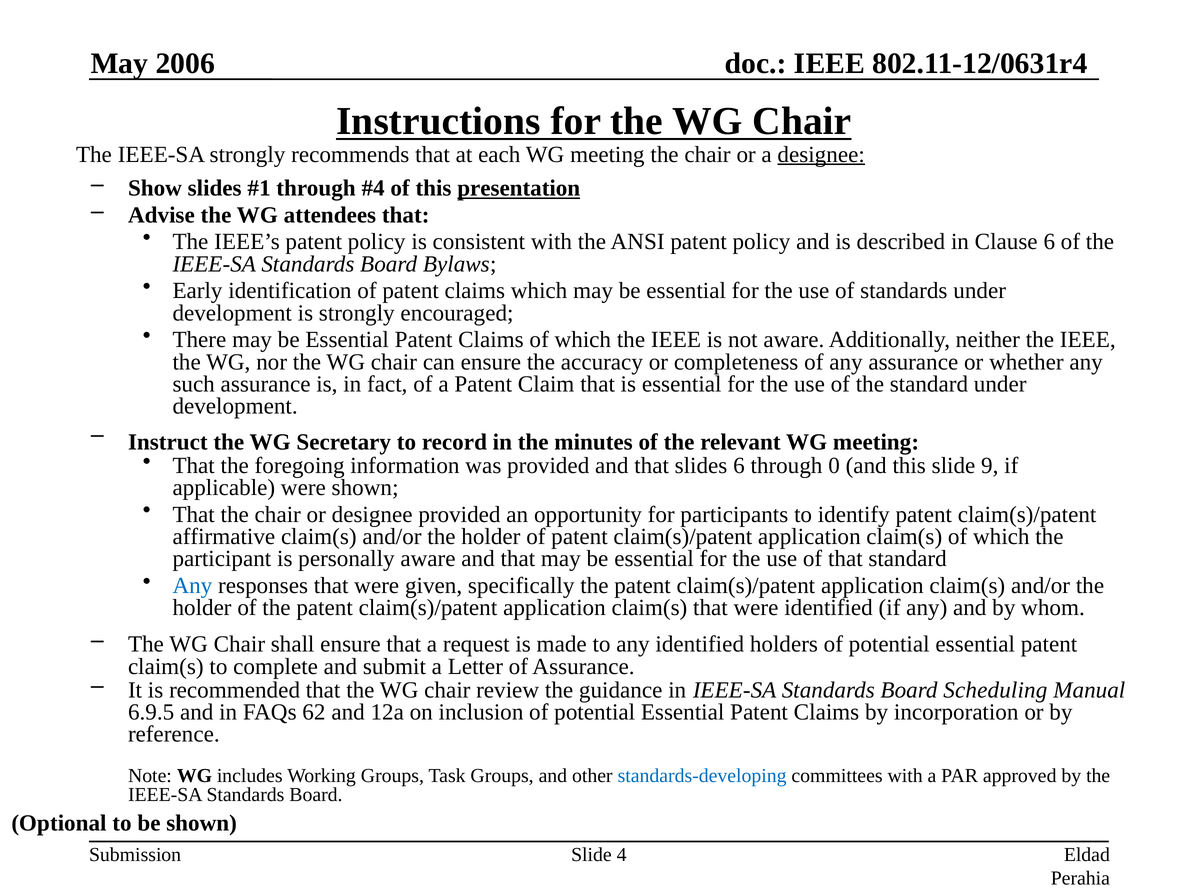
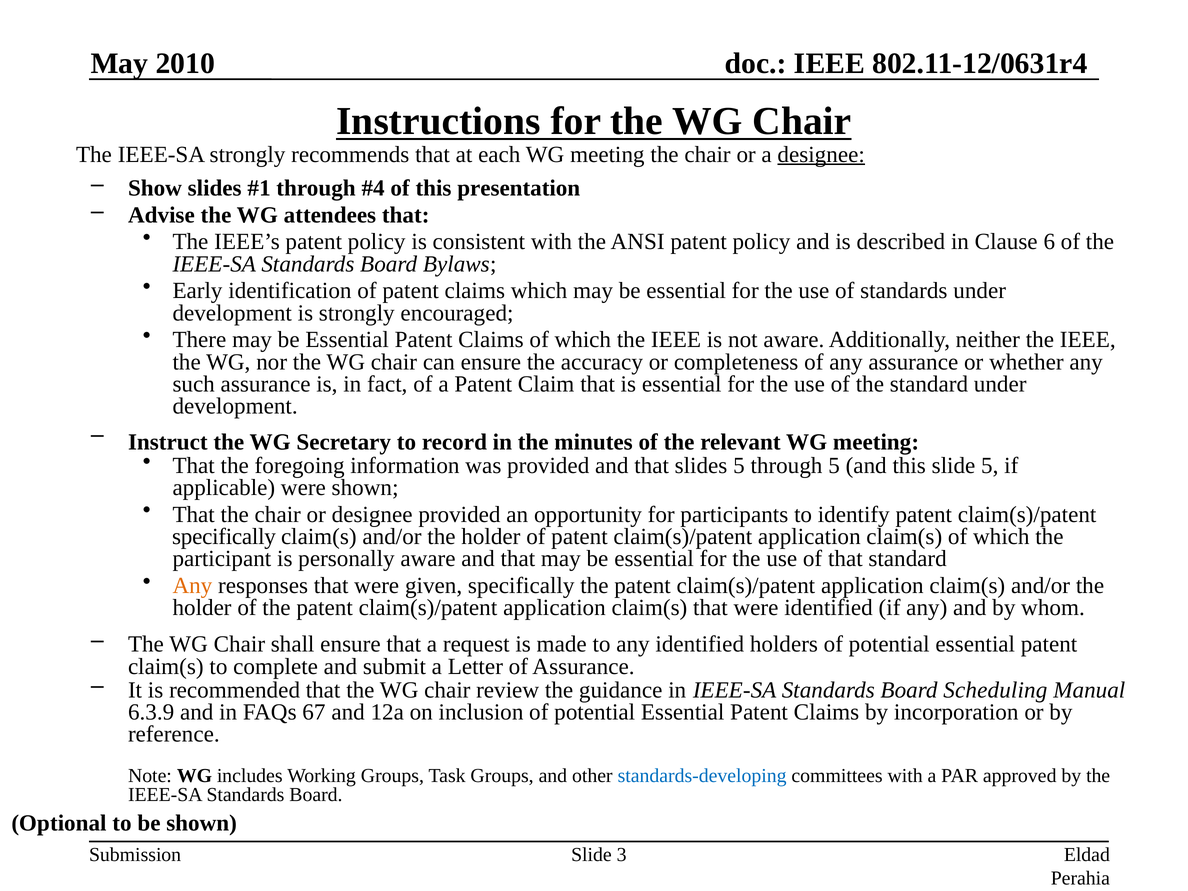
2006: 2006 -> 2010
presentation underline: present -> none
slides 6: 6 -> 5
through 0: 0 -> 5
slide 9: 9 -> 5
affirmative at (224, 537): affirmative -> specifically
Any at (192, 586) colour: blue -> orange
6.9.5: 6.9.5 -> 6.3.9
62: 62 -> 67
4: 4 -> 3
